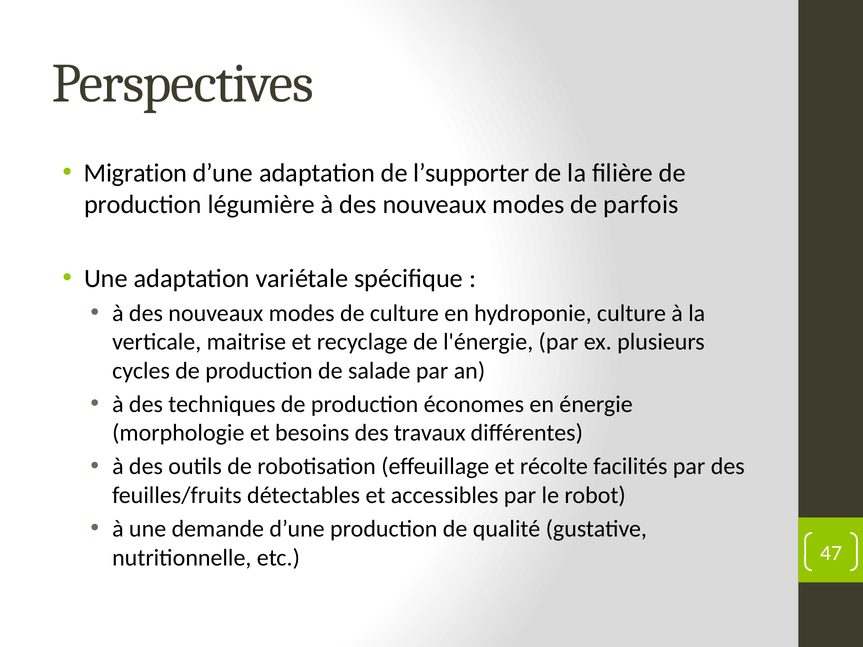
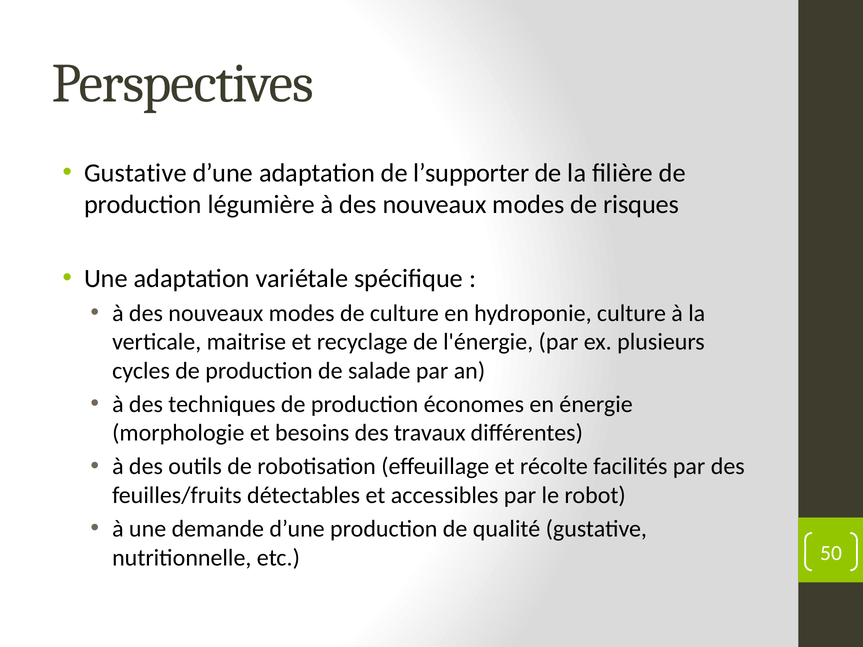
Migration at (136, 173): Migration -> Gustative
parfois: parfois -> risques
47: 47 -> 50
